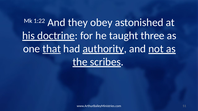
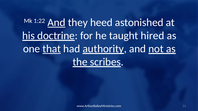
And at (56, 23) underline: none -> present
obey: obey -> heed
three: three -> hired
